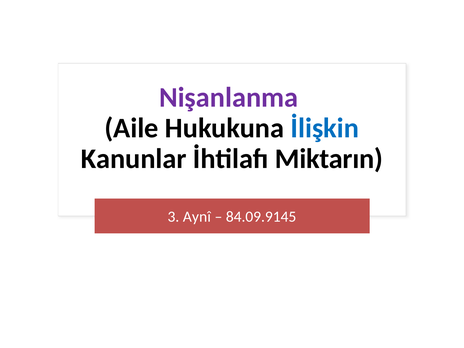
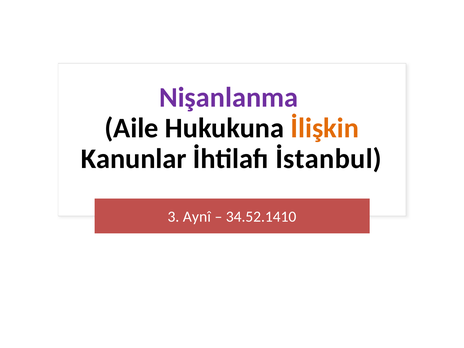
İlişkin colour: blue -> orange
Miktarın: Miktarın -> İstanbul
84.09.9145: 84.09.9145 -> 34.52.1410
